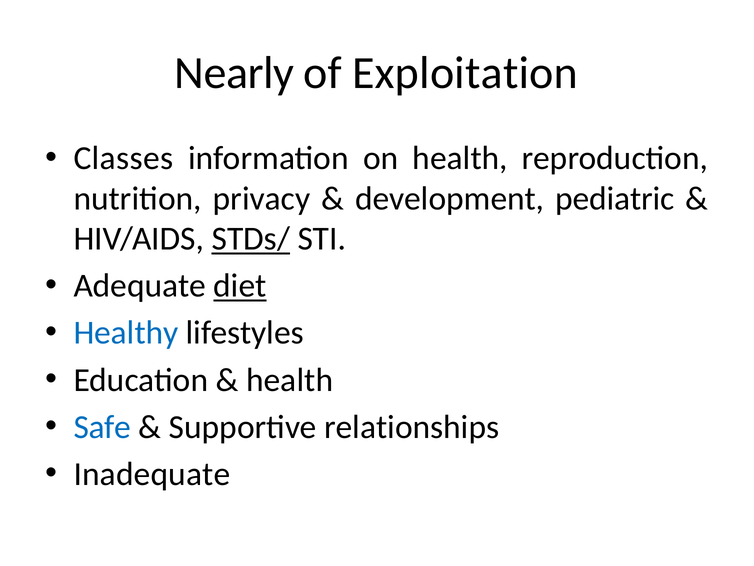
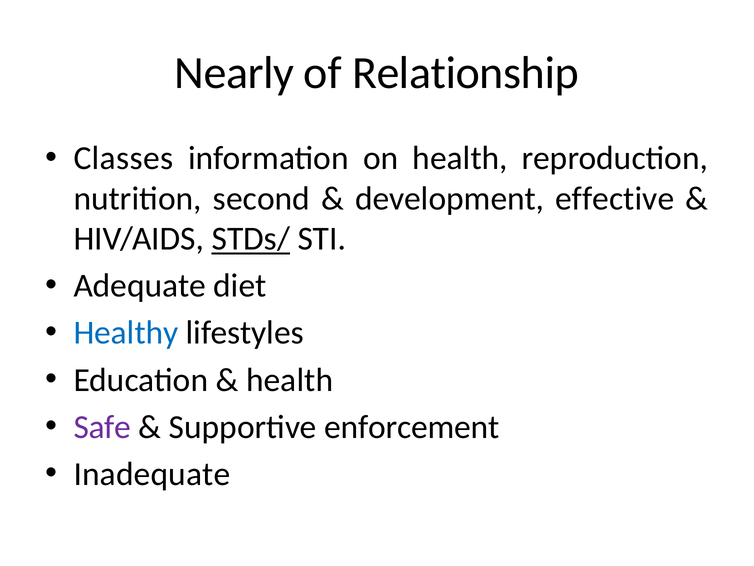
Exploitation: Exploitation -> Relationship
privacy: privacy -> second
pediatric: pediatric -> effective
diet underline: present -> none
Safe colour: blue -> purple
relationships: relationships -> enforcement
